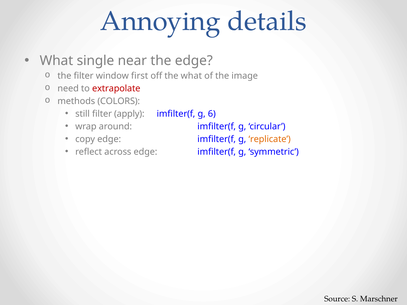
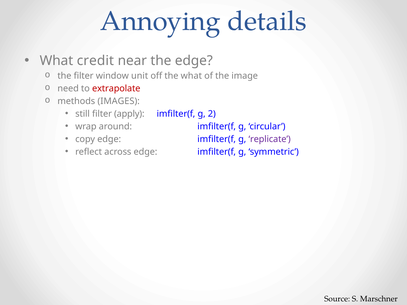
single: single -> credit
first: first -> unit
COLORS: COLORS -> IMAGES
6: 6 -> 2
replicate colour: orange -> purple
